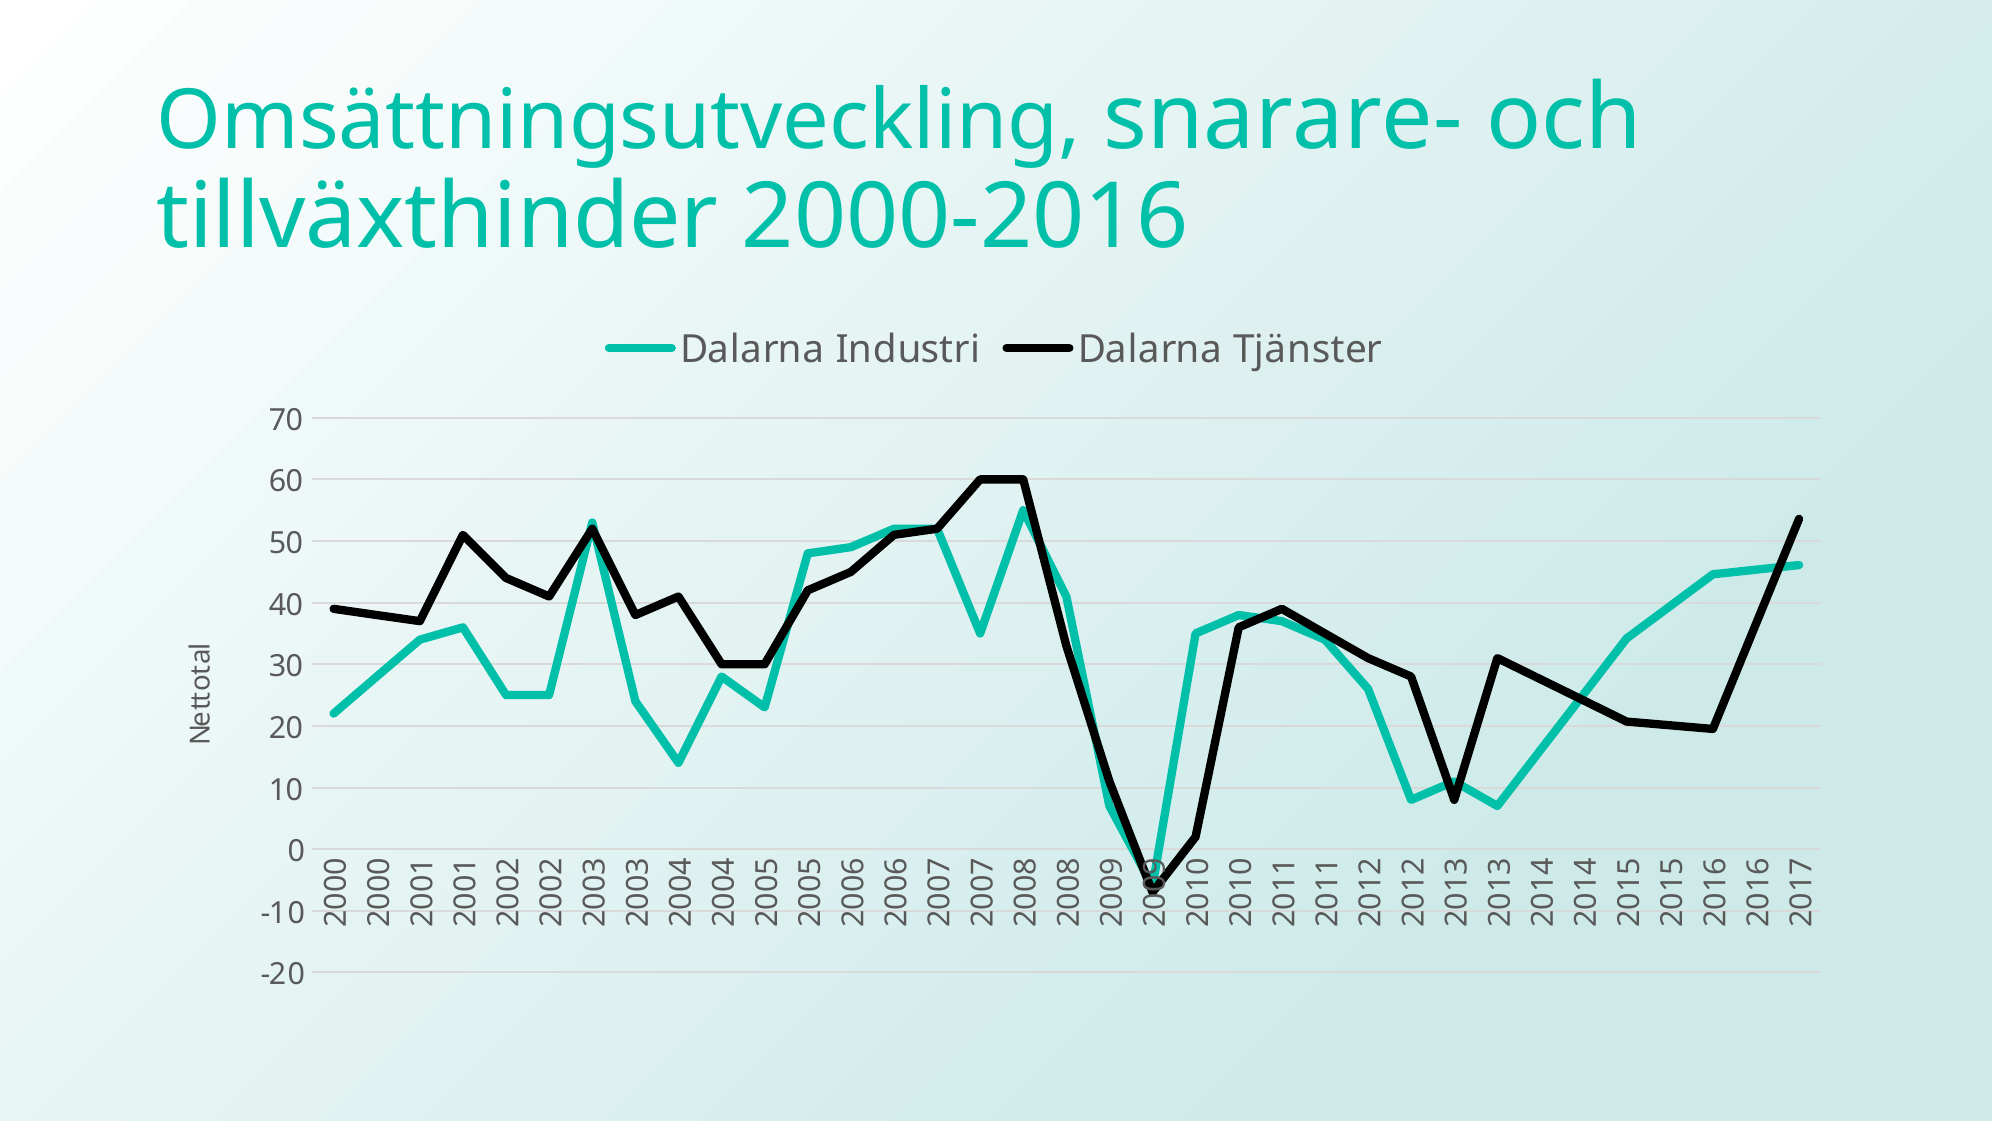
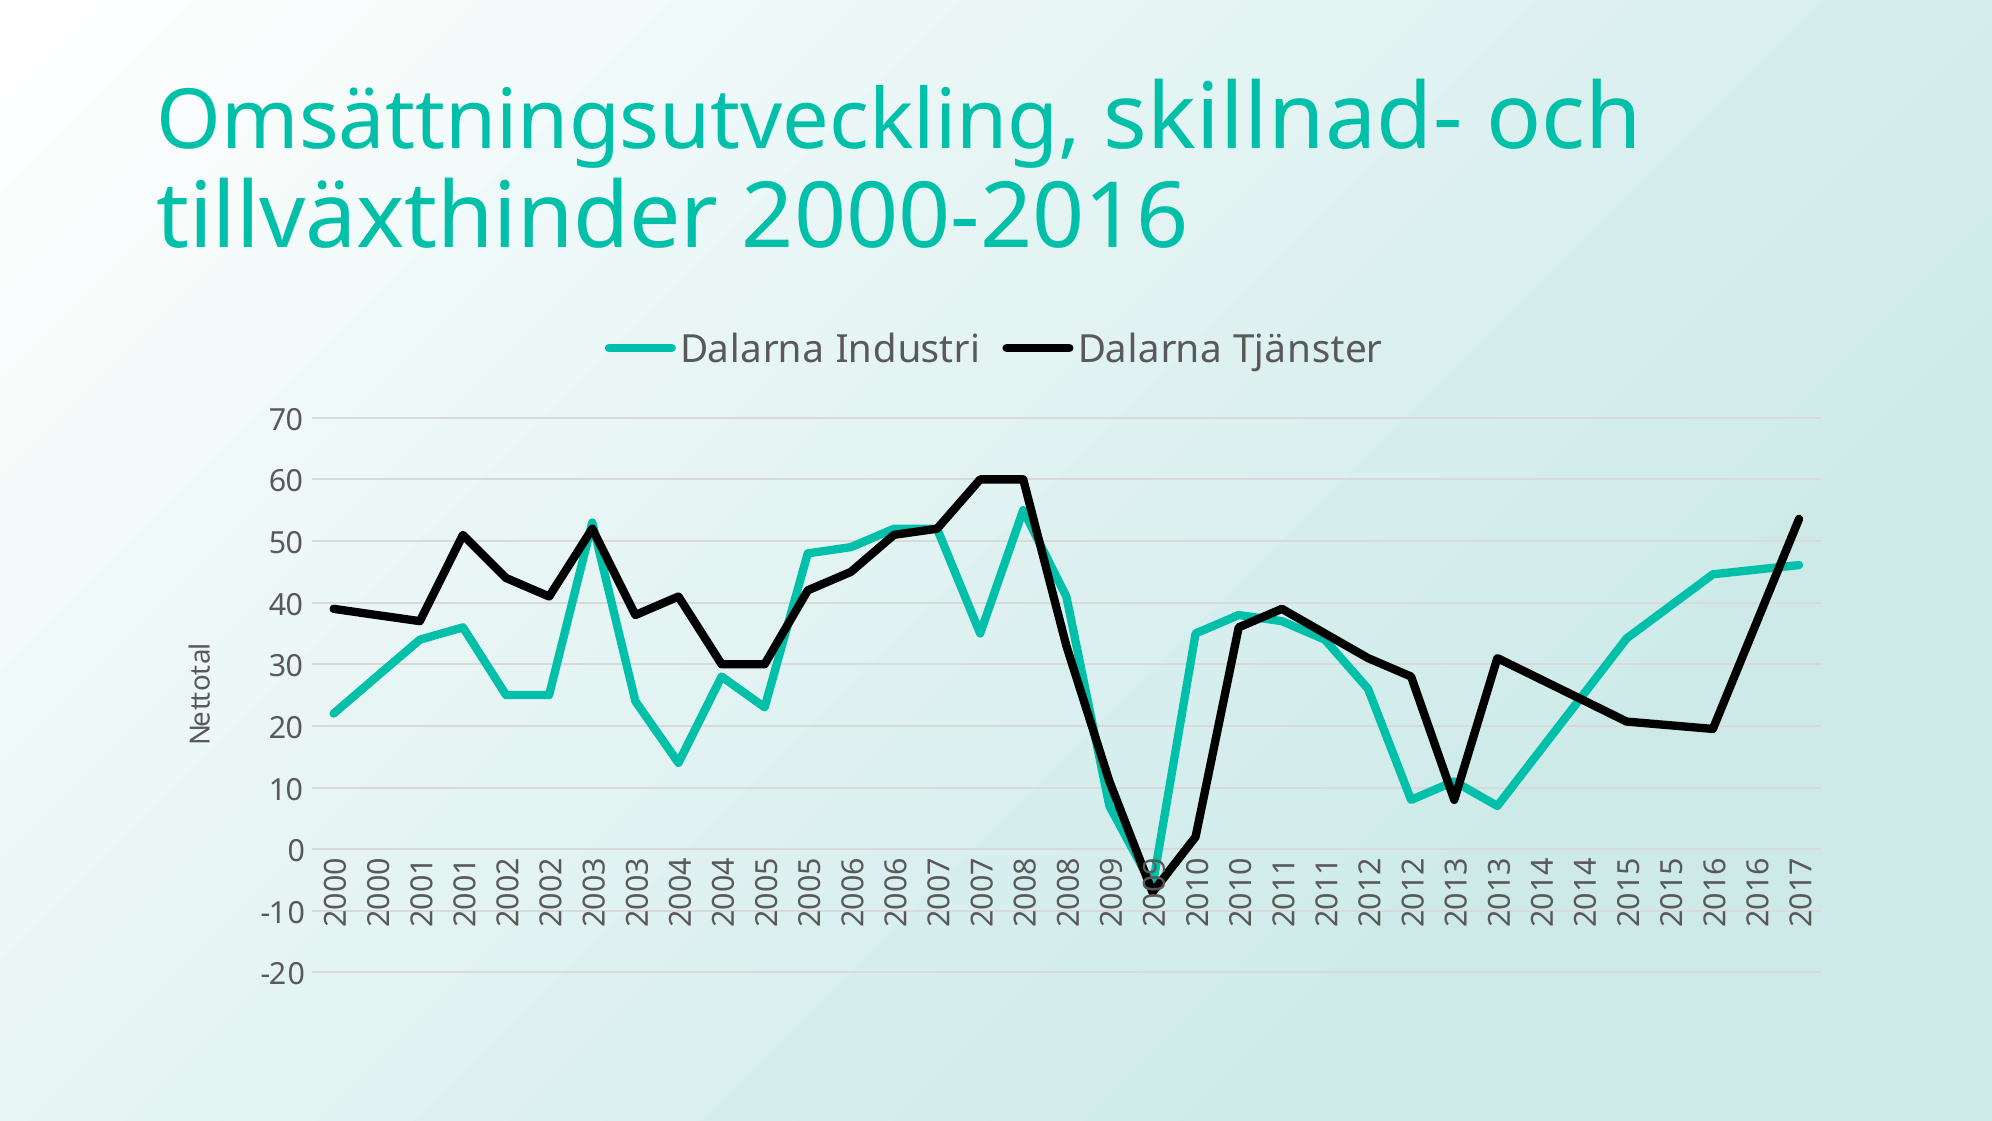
snarare-: snarare- -> skillnad-
